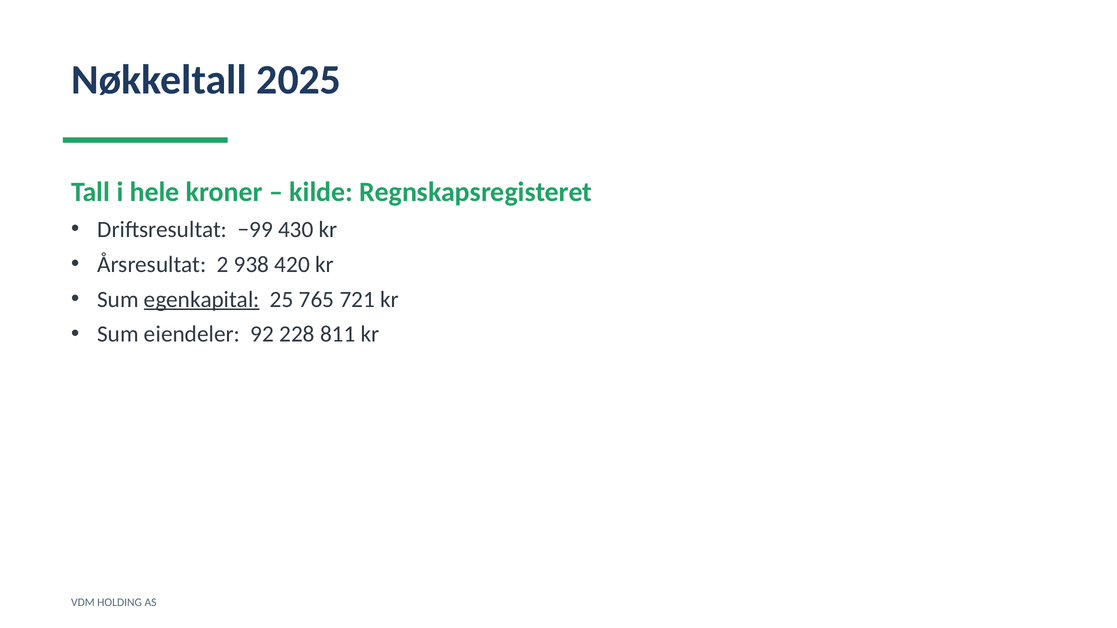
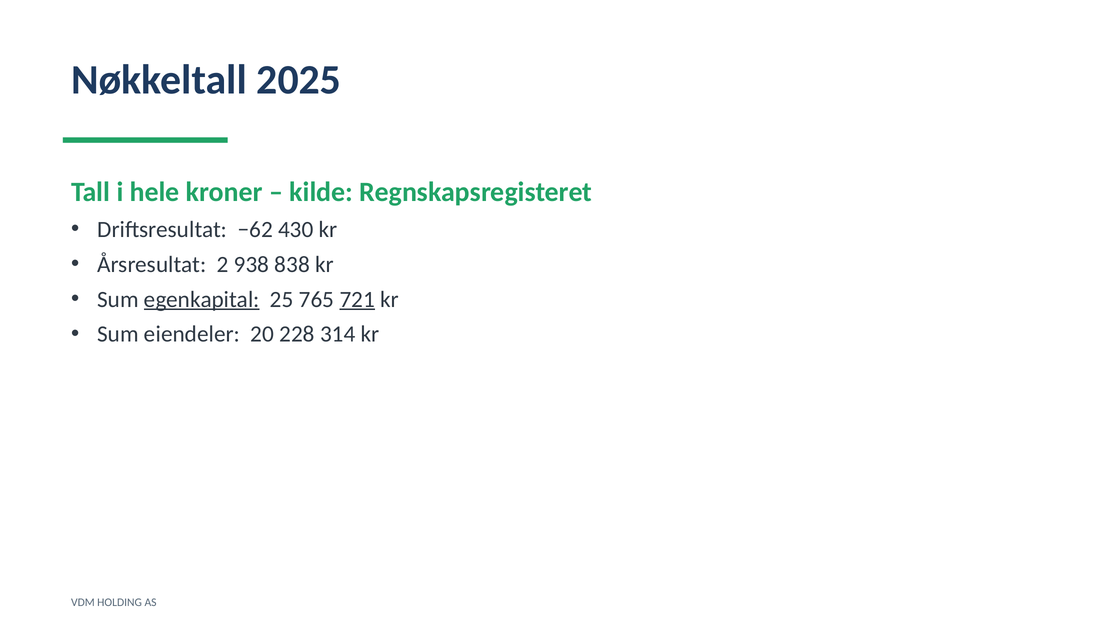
−99: −99 -> −62
420: 420 -> 838
721 underline: none -> present
92: 92 -> 20
811: 811 -> 314
